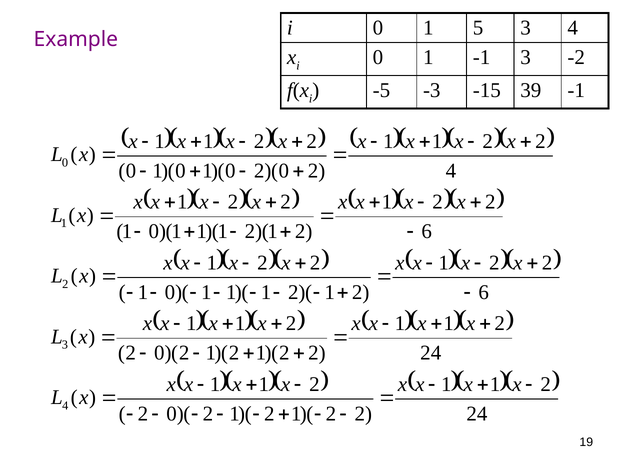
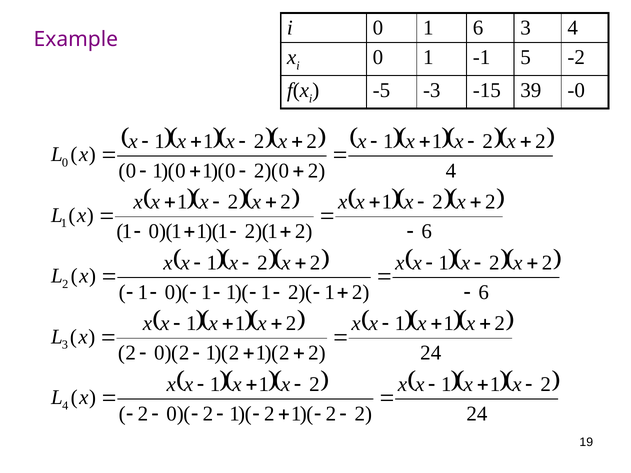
1 5: 5 -> 6
-1 3: 3 -> 5
39 -1: -1 -> -0
